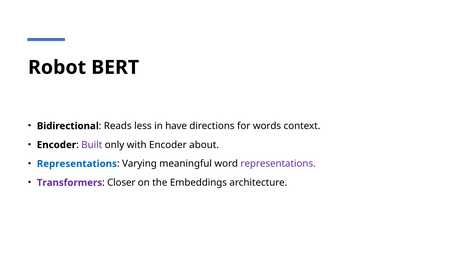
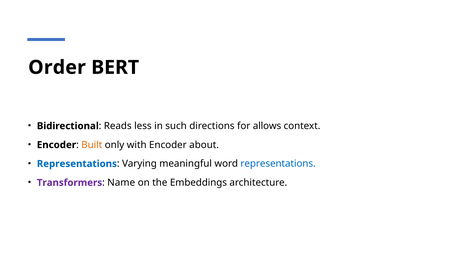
Robot: Robot -> Order
have: have -> such
words: words -> allows
Built colour: purple -> orange
representations at (278, 164) colour: purple -> blue
Closer: Closer -> Name
